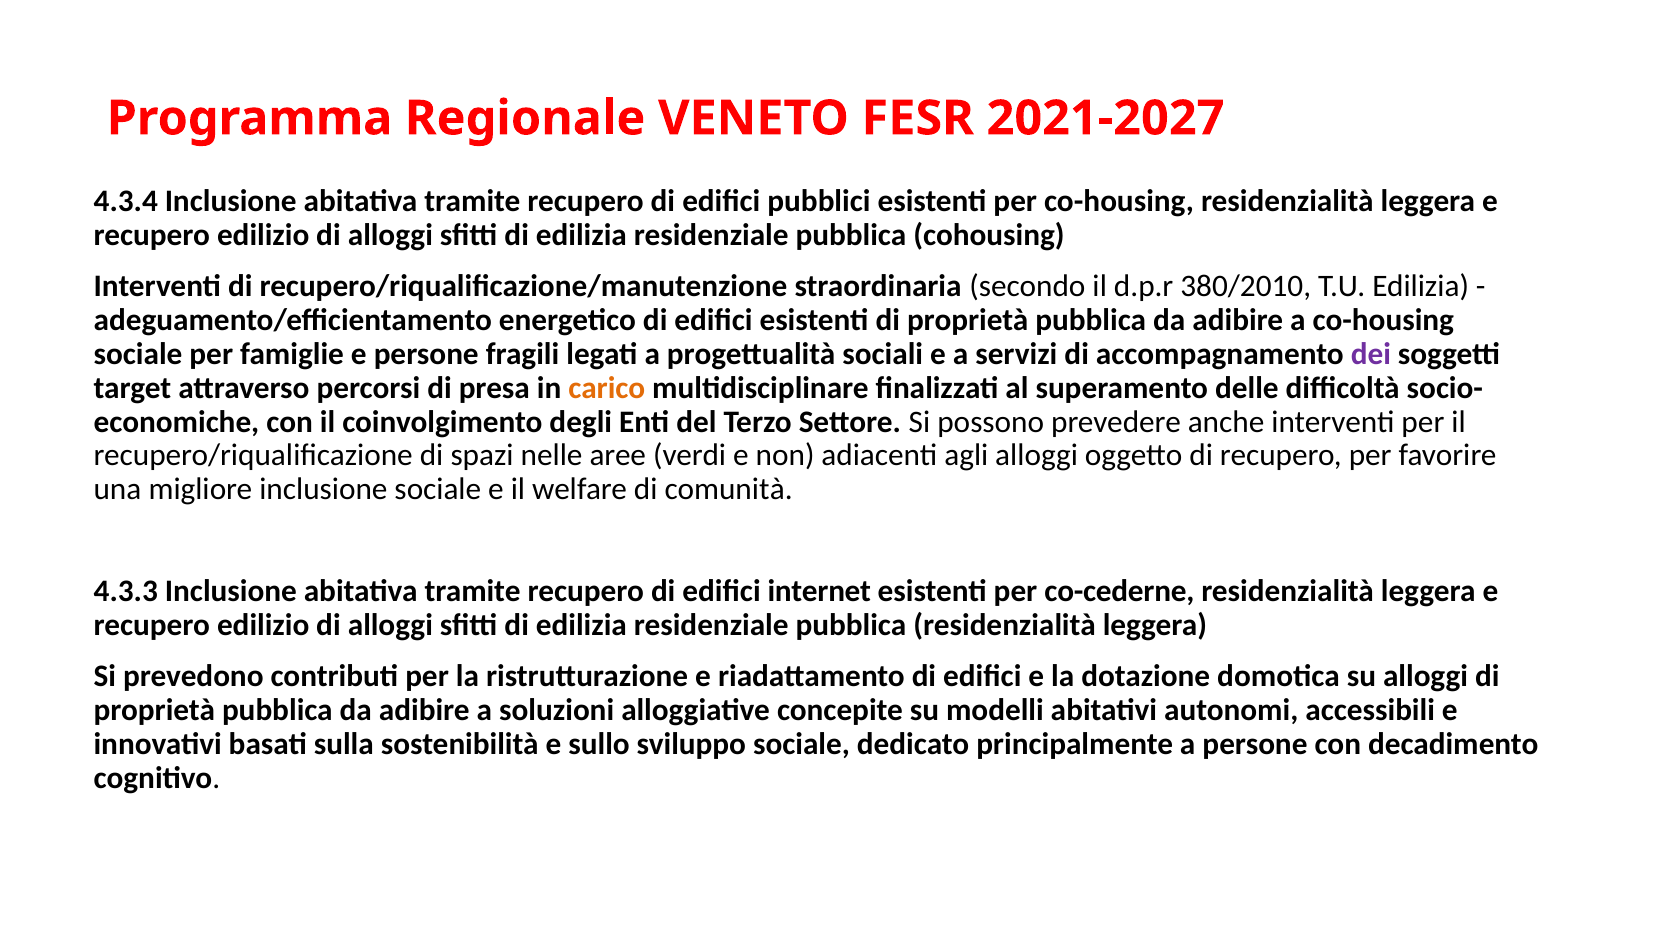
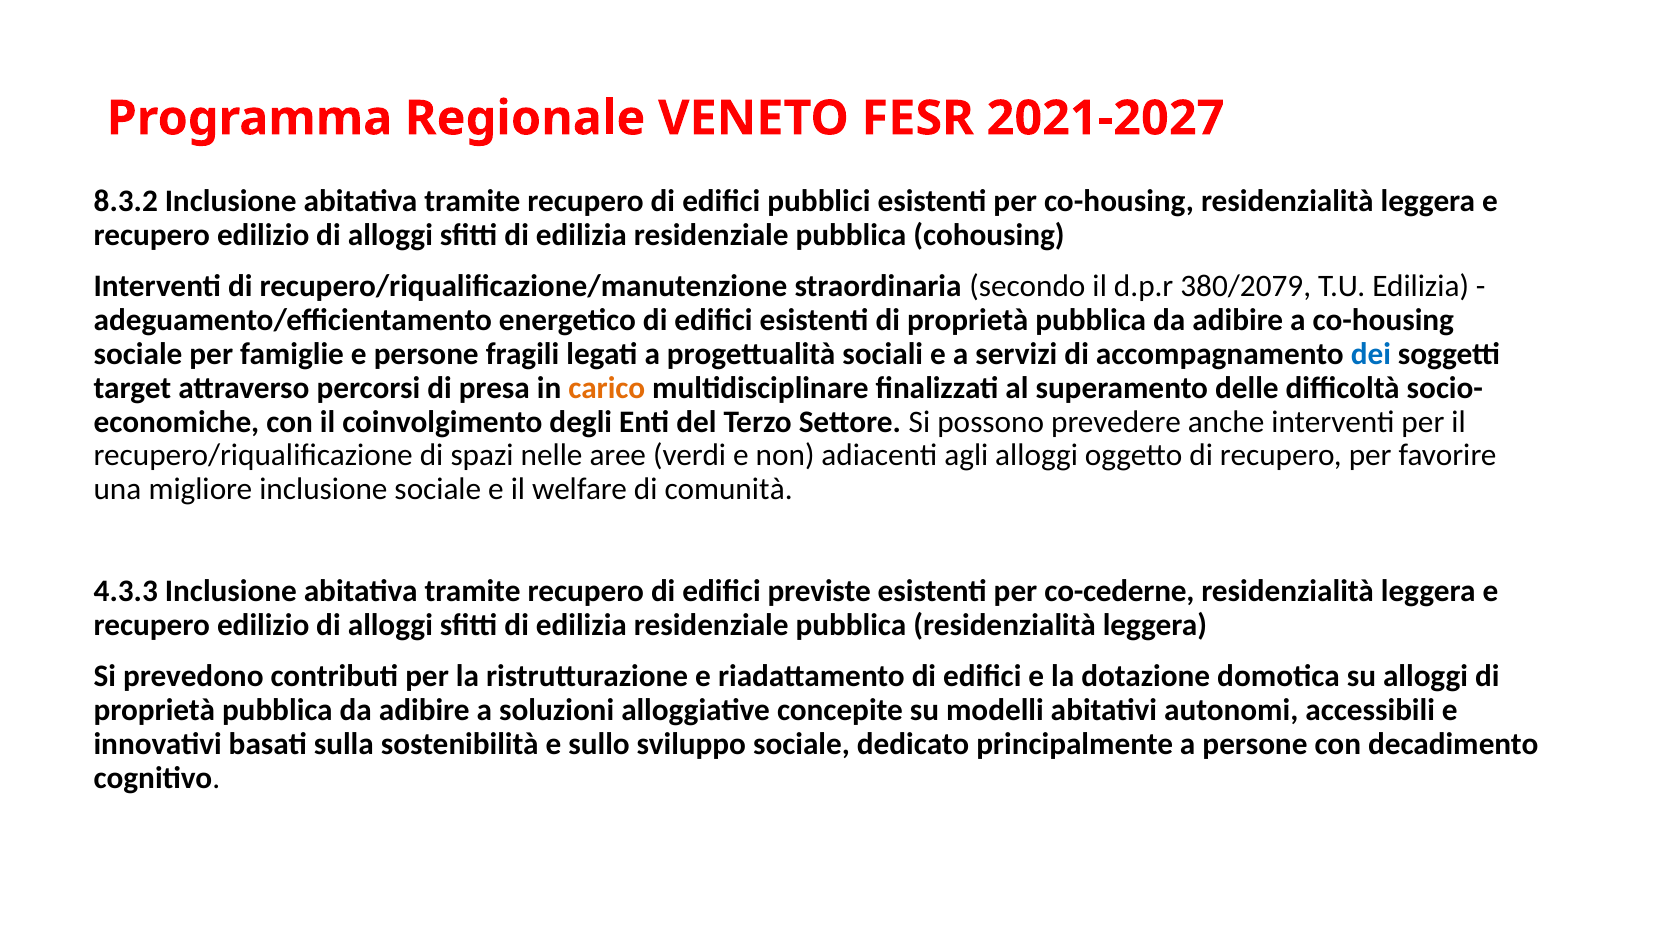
4.3.4: 4.3.4 -> 8.3.2
380/2010: 380/2010 -> 380/2079
dei colour: purple -> blue
internet: internet -> previste
